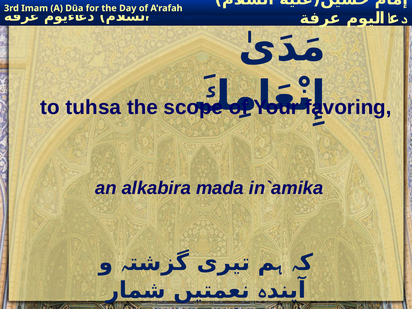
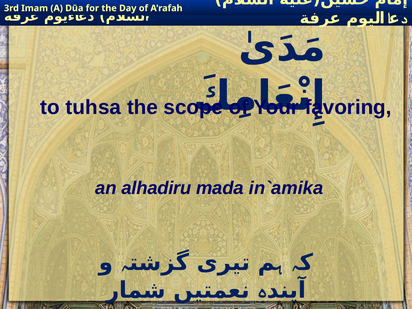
alkabira: alkabira -> alhadiru
